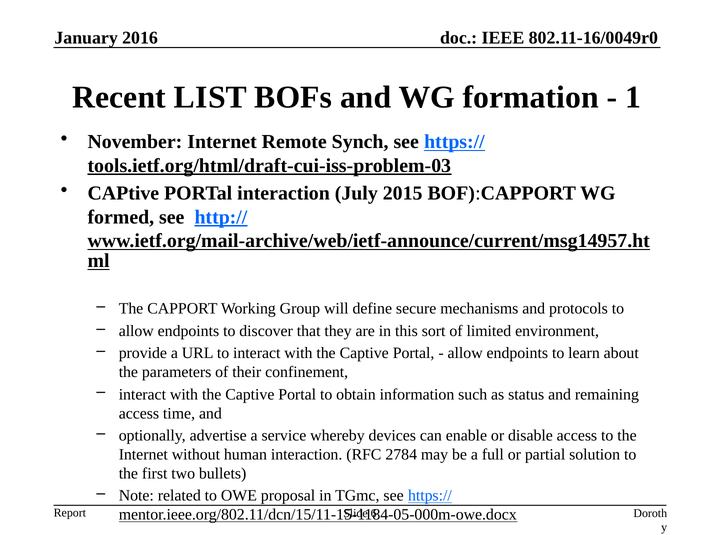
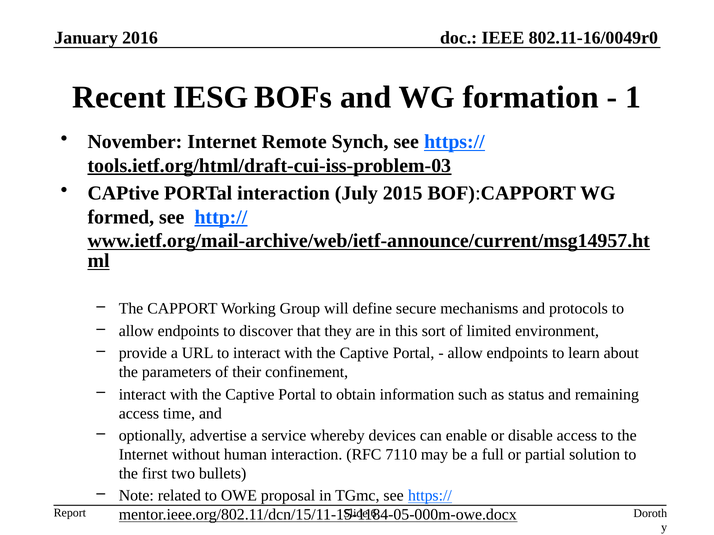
LIST: LIST -> IESG
2784: 2784 -> 7110
